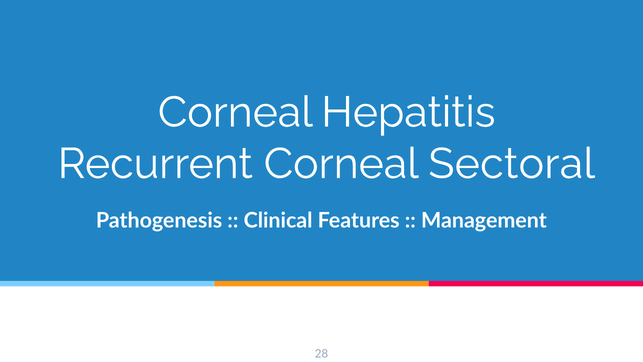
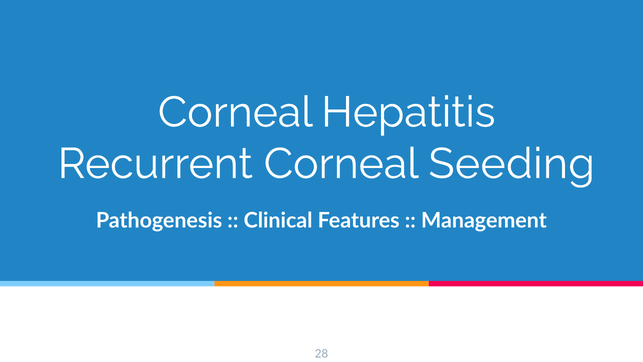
Sectoral: Sectoral -> Seeding
